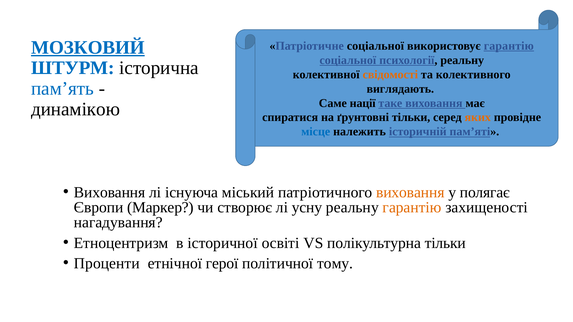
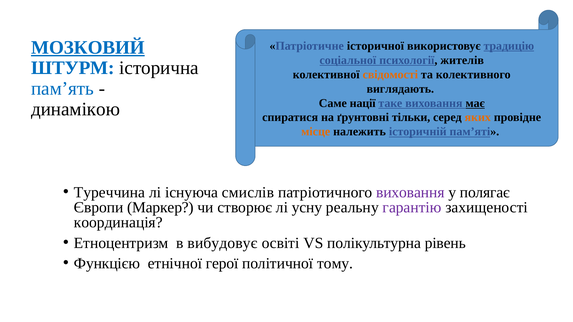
Патріотичне соціальної: соціальної -> історичної
використовує гарантію: гарантію -> традицію
психології реальну: реальну -> жителів
має underline: none -> present
місце colour: blue -> orange
Виховання at (110, 193): Виховання -> Туреччина
міський: міський -> смислів
виховання at (410, 193) colour: orange -> purple
гарантію at (412, 208) colour: orange -> purple
нагадування: нагадування -> координація
історичної: історичної -> вибудовує
полікультурна тільки: тільки -> рівень
Проценти: Проценти -> Функцією
